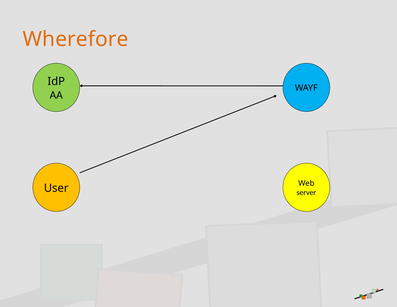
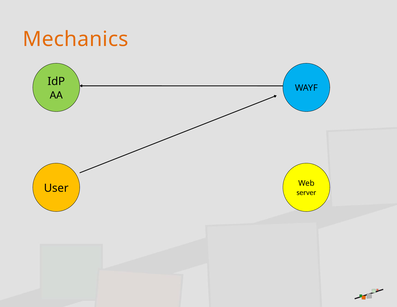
Wherefore: Wherefore -> Mechanics
